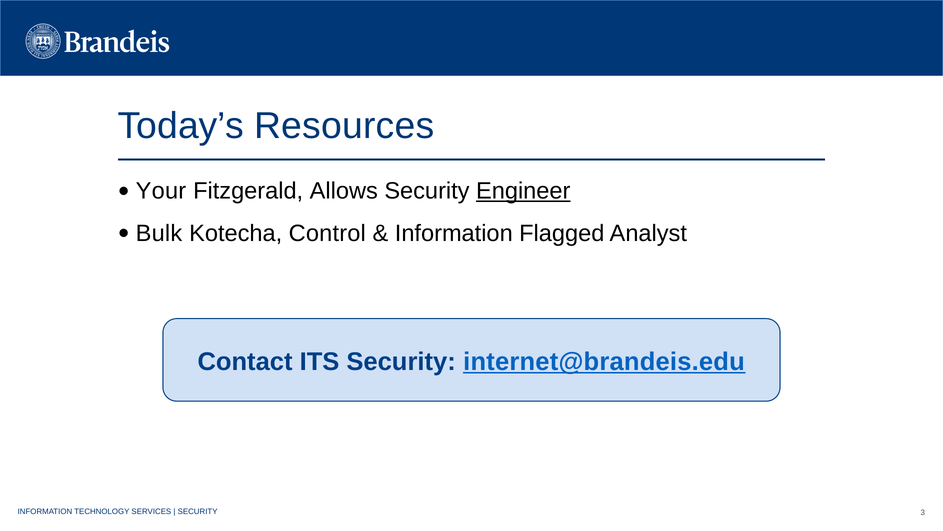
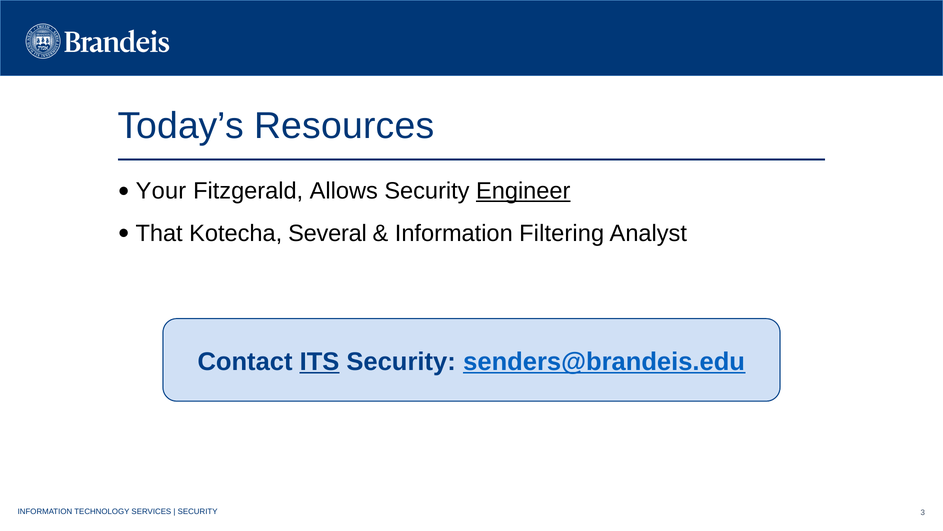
Bulk: Bulk -> That
Control: Control -> Several
Flagged: Flagged -> Filtering
ITS underline: none -> present
internet@brandeis.edu: internet@brandeis.edu -> senders@brandeis.edu
